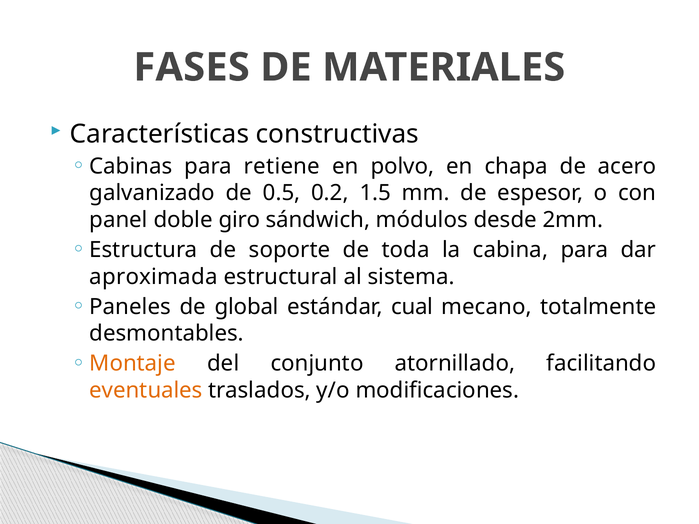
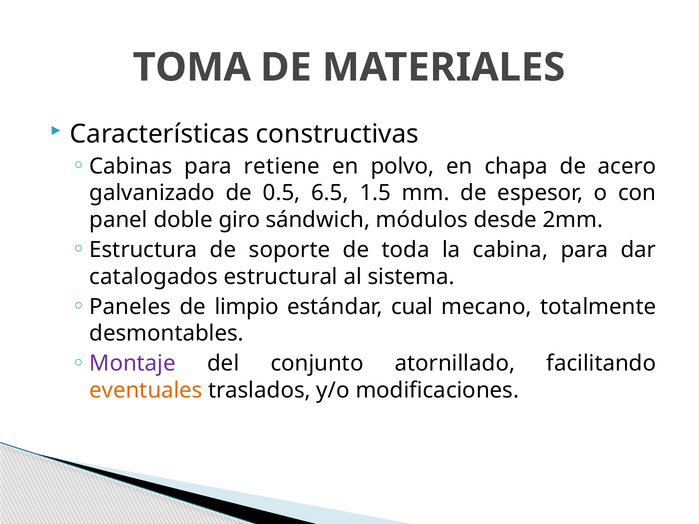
FASES: FASES -> TOMA
0.2: 0.2 -> 6.5
aproximada: aproximada -> catalogados
global: global -> limpio
Montaje colour: orange -> purple
